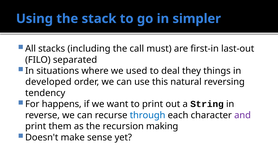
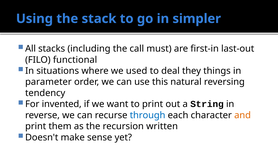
separated: separated -> functional
developed: developed -> parameter
happens: happens -> invented
and colour: purple -> orange
making: making -> written
